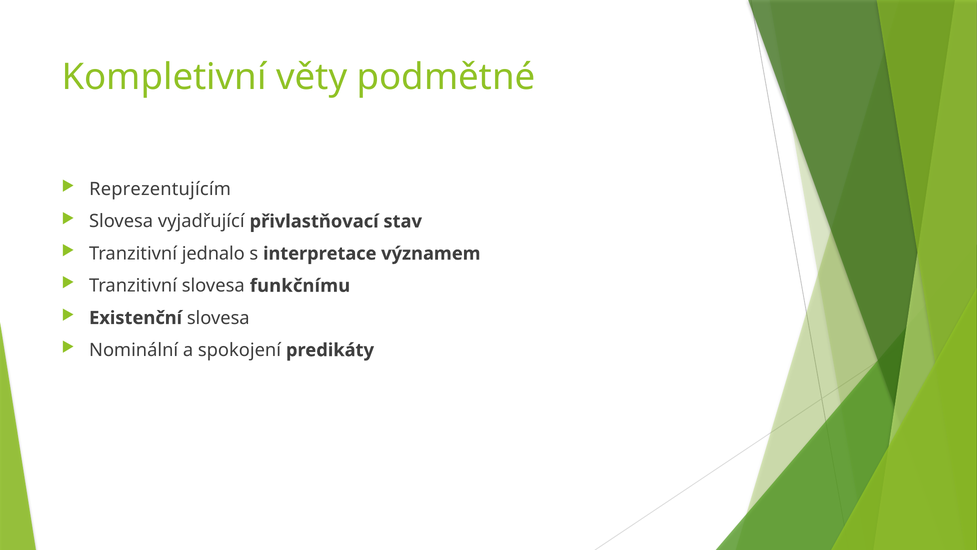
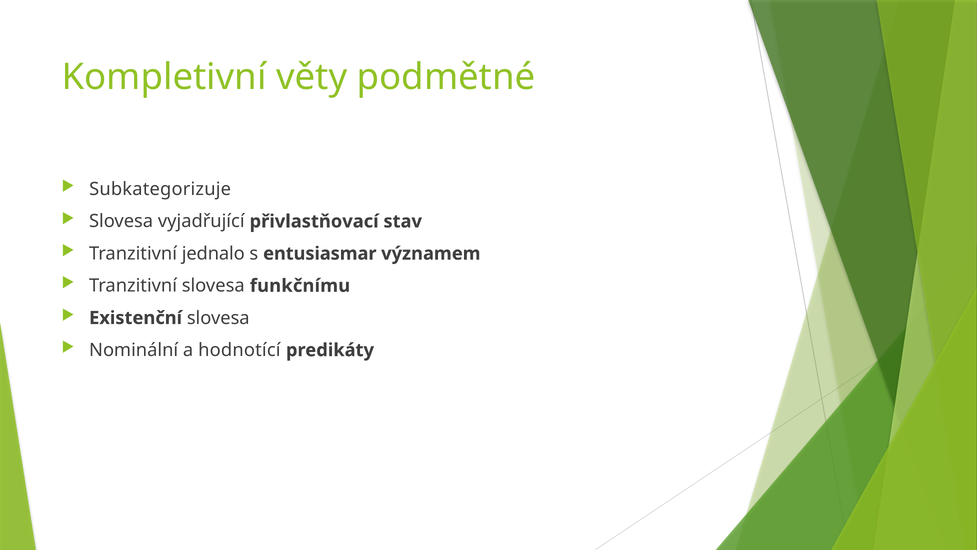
Reprezentujícím: Reprezentujícím -> Subkategorizuje
interpretace: interpretace -> entusiasmar
spokojení: spokojení -> hodnotící
